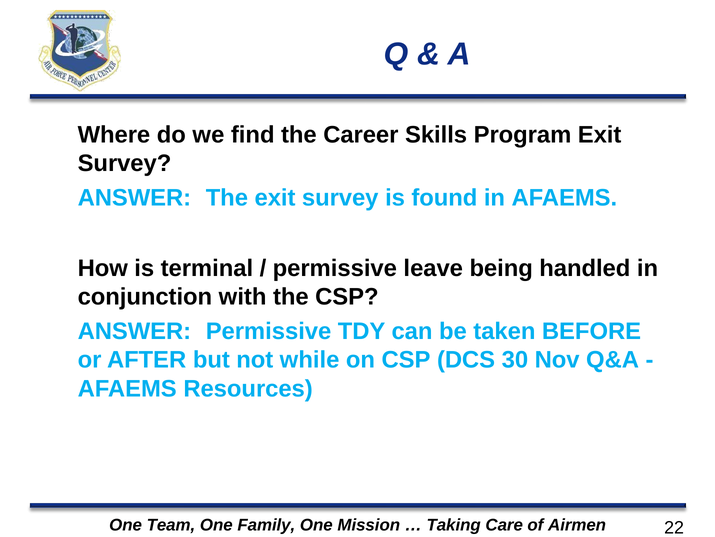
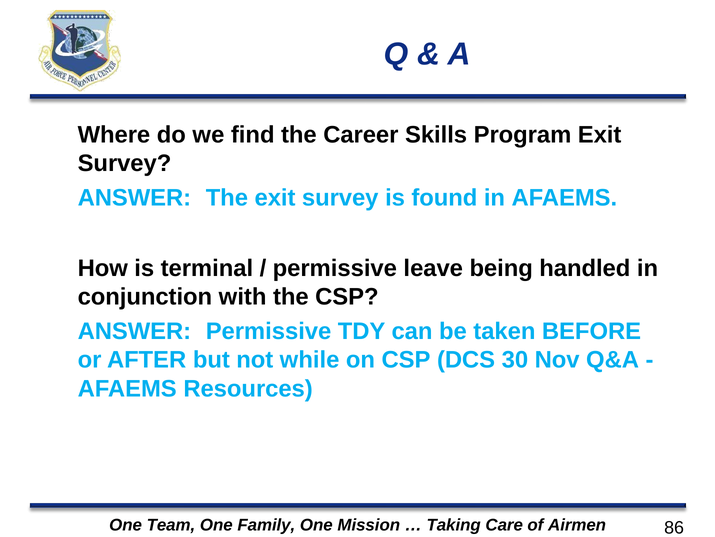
22: 22 -> 86
